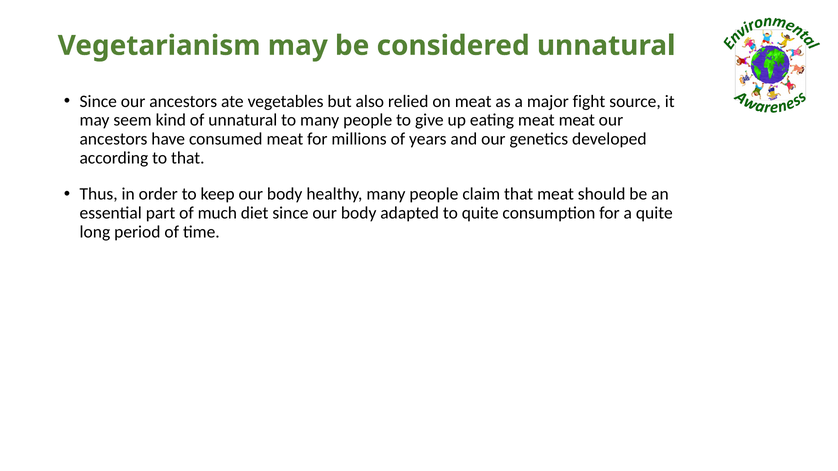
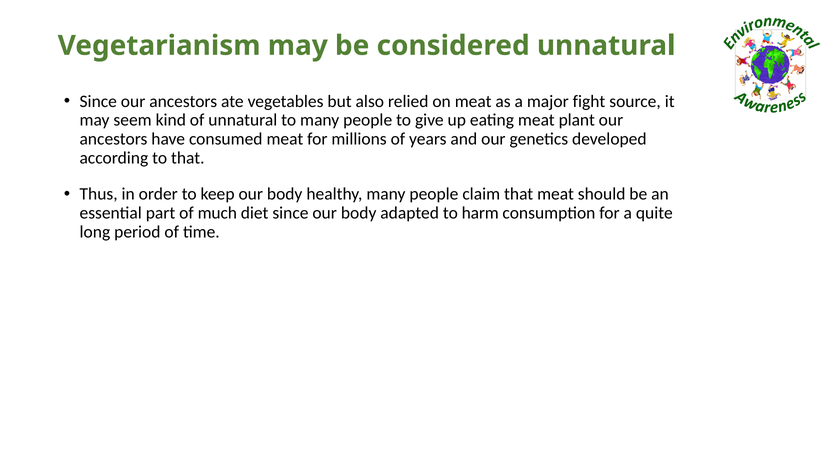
meat meat: meat -> plant
to quite: quite -> harm
